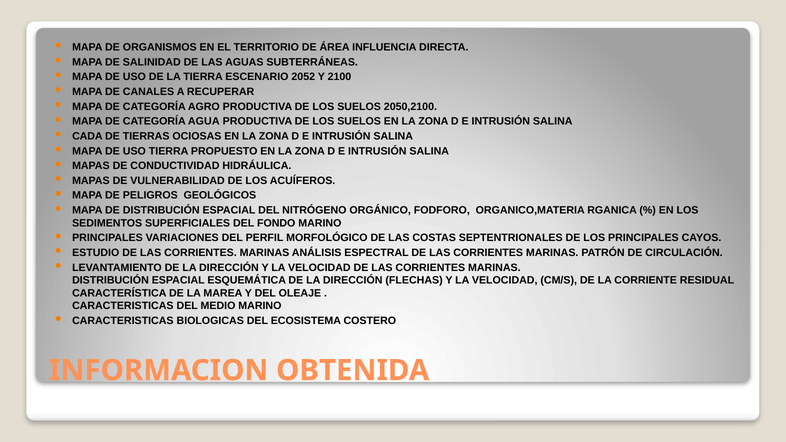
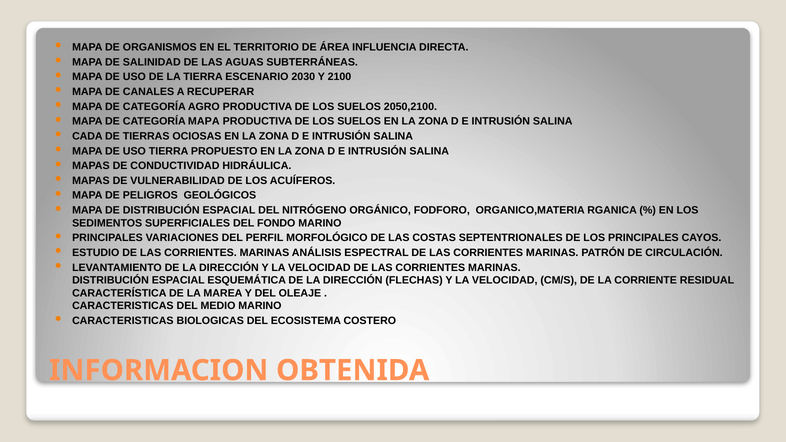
2052: 2052 -> 2030
CATEGORÍA AGUA: AGUA -> MAPA
